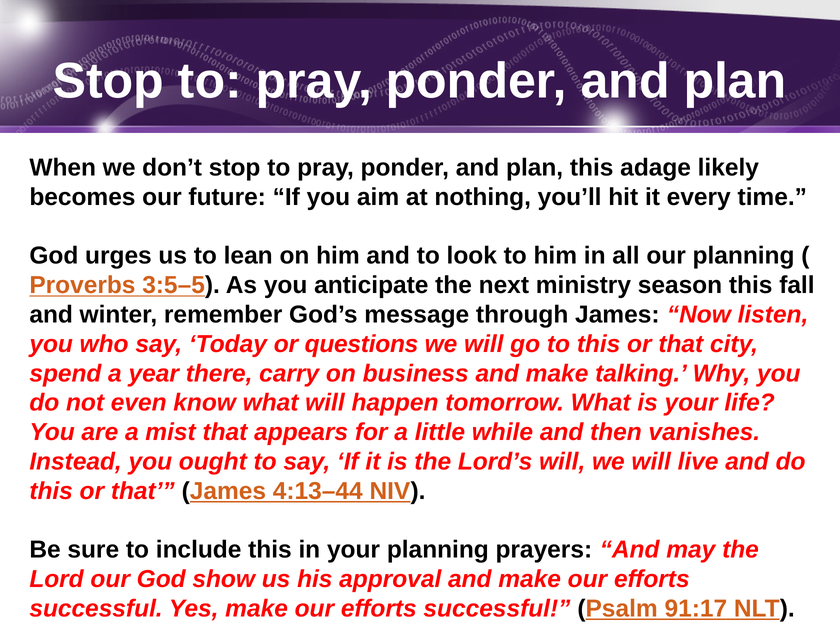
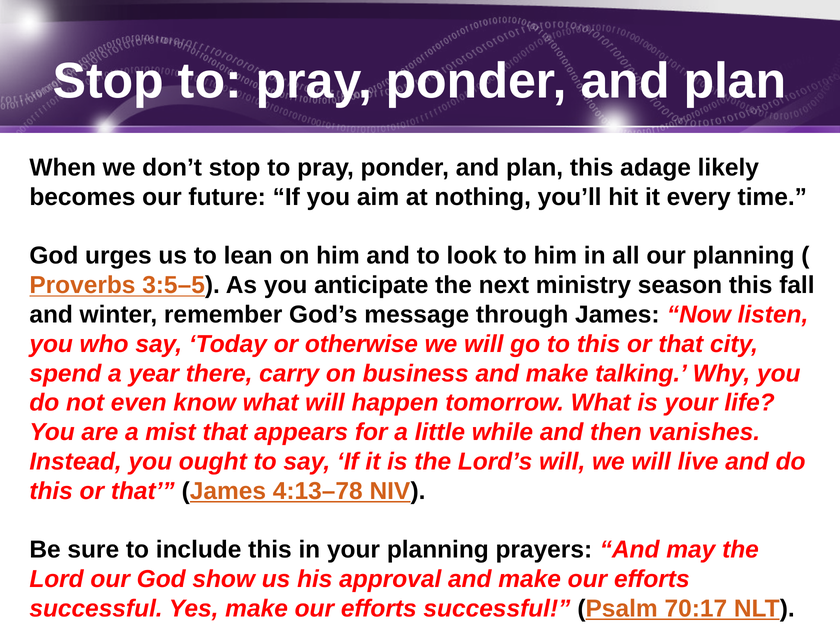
questions: questions -> otherwise
4:13–44: 4:13–44 -> 4:13–78
91:17: 91:17 -> 70:17
